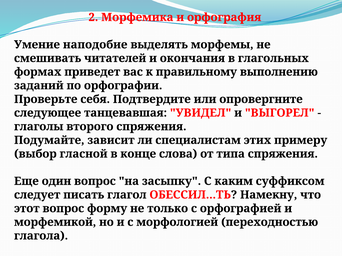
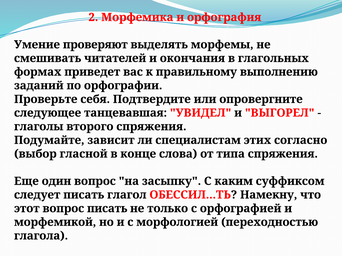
наподобие: наподобие -> проверяют
примеру: примеру -> согласно
вопрос форму: форму -> писать
